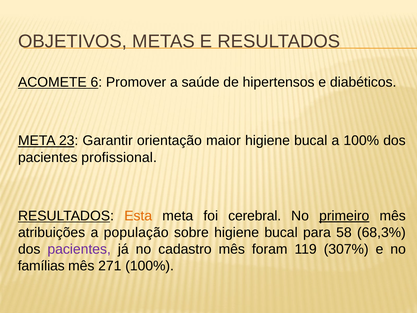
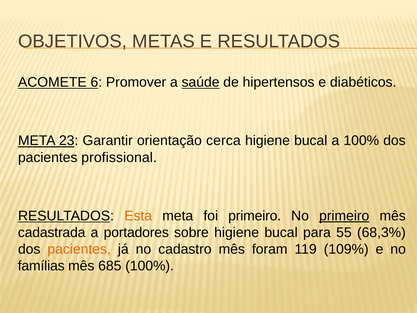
saúde underline: none -> present
maior: maior -> cerca
foi cerebral: cerebral -> primeiro
atribuições: atribuições -> cadastrada
população: população -> portadores
58: 58 -> 55
pacientes at (79, 249) colour: purple -> orange
307%: 307% -> 109%
271: 271 -> 685
